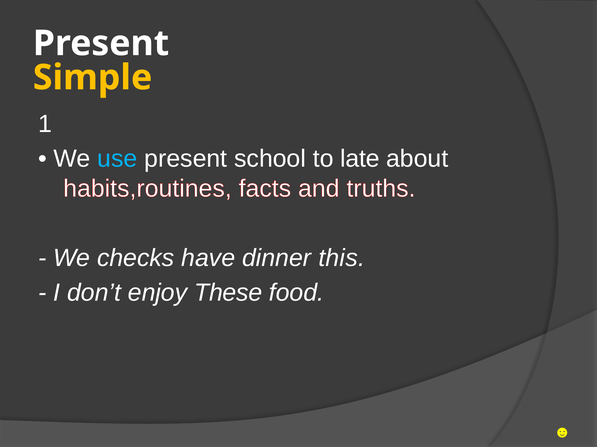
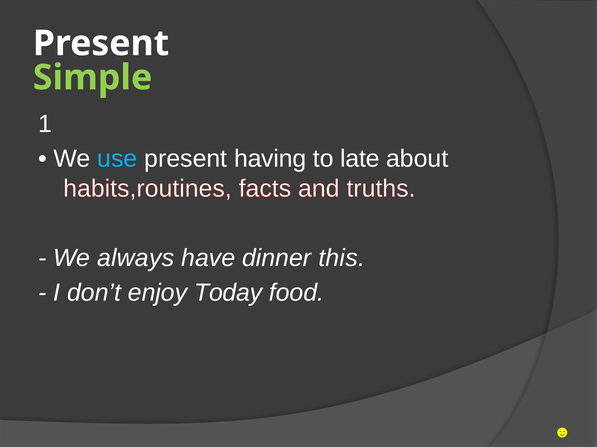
Simple colour: yellow -> light green
school: school -> having
checks: checks -> always
These: These -> Today
